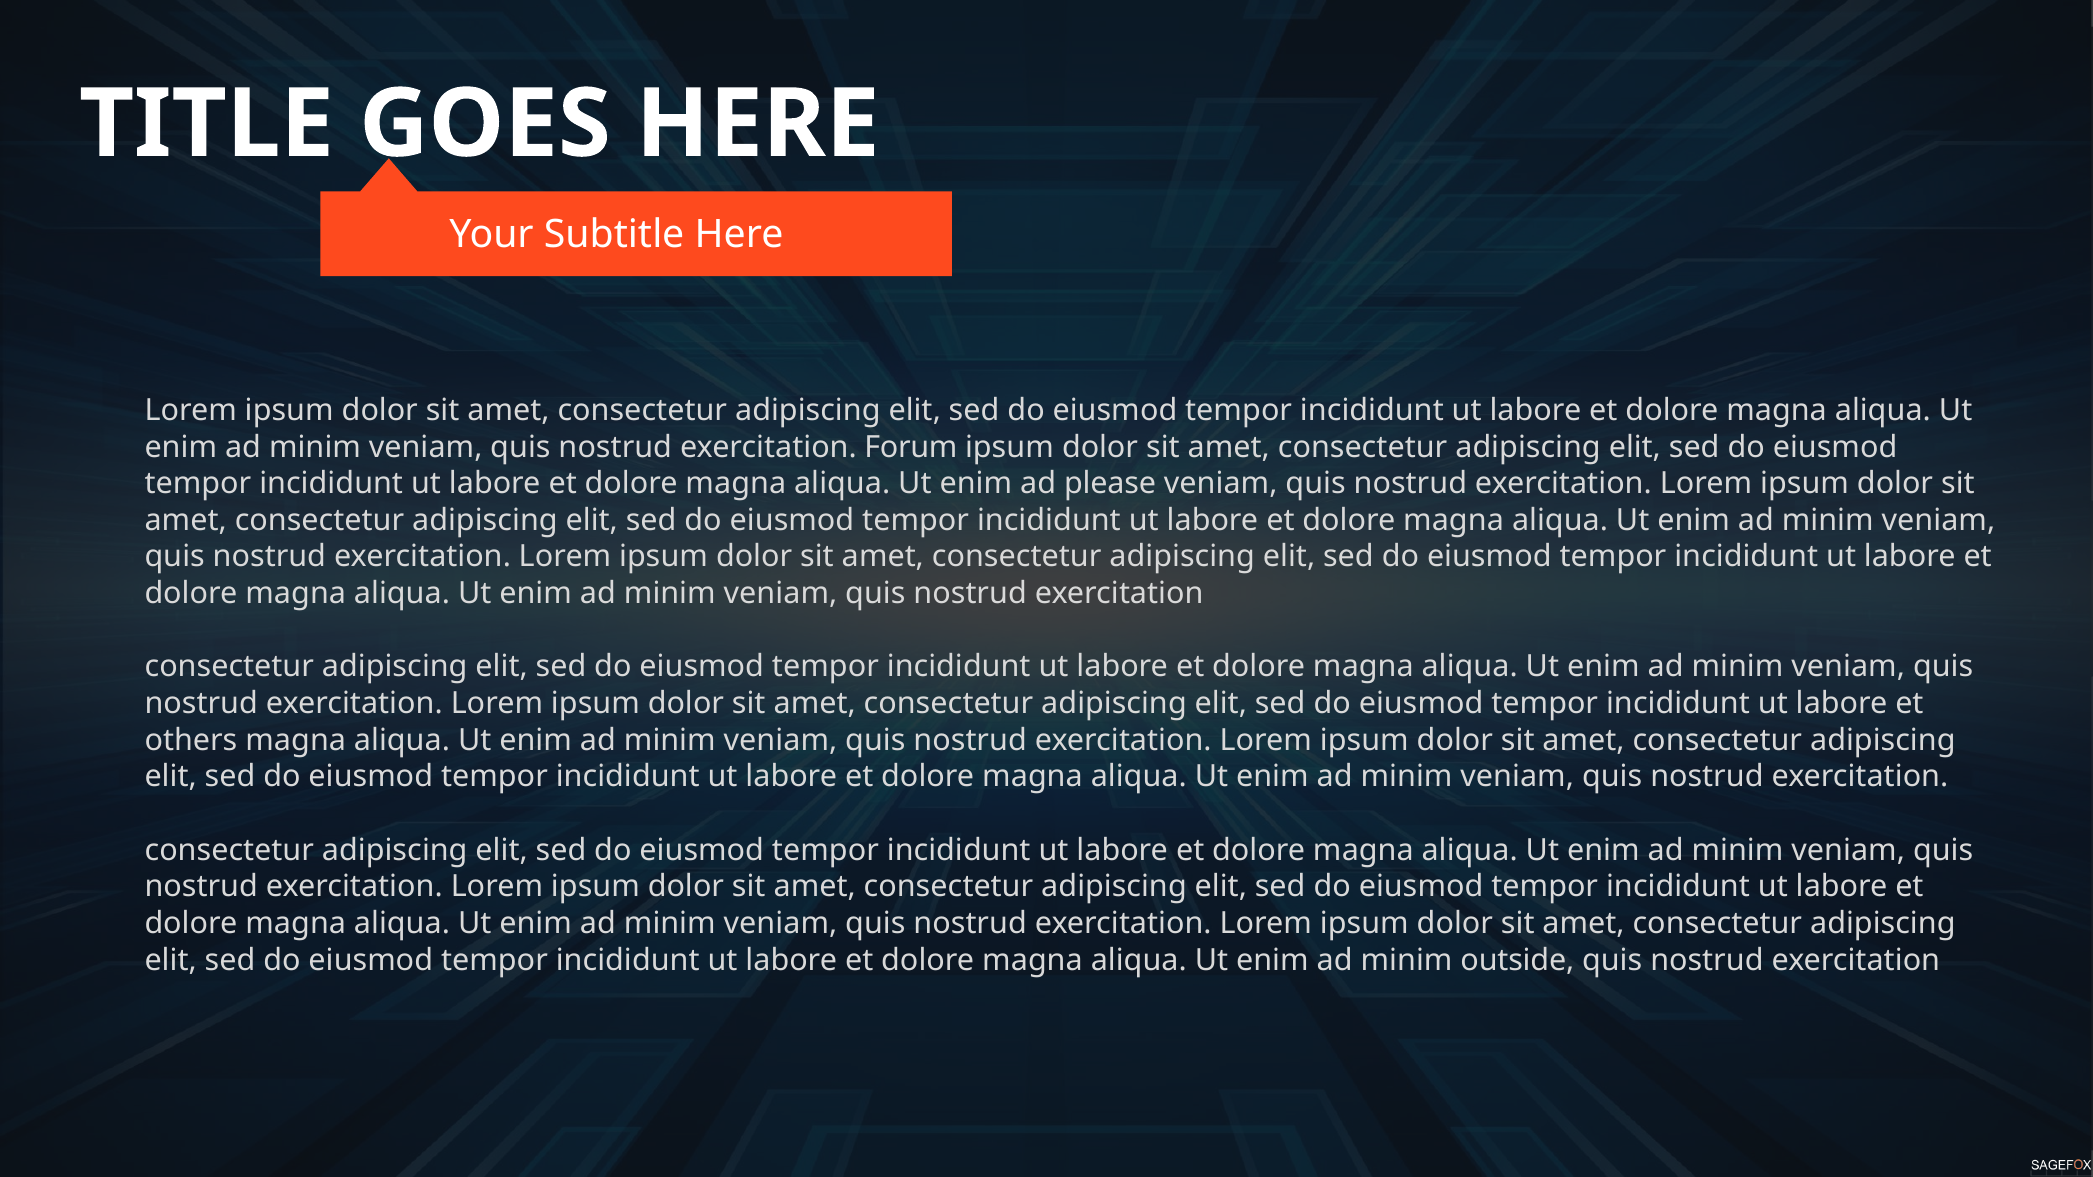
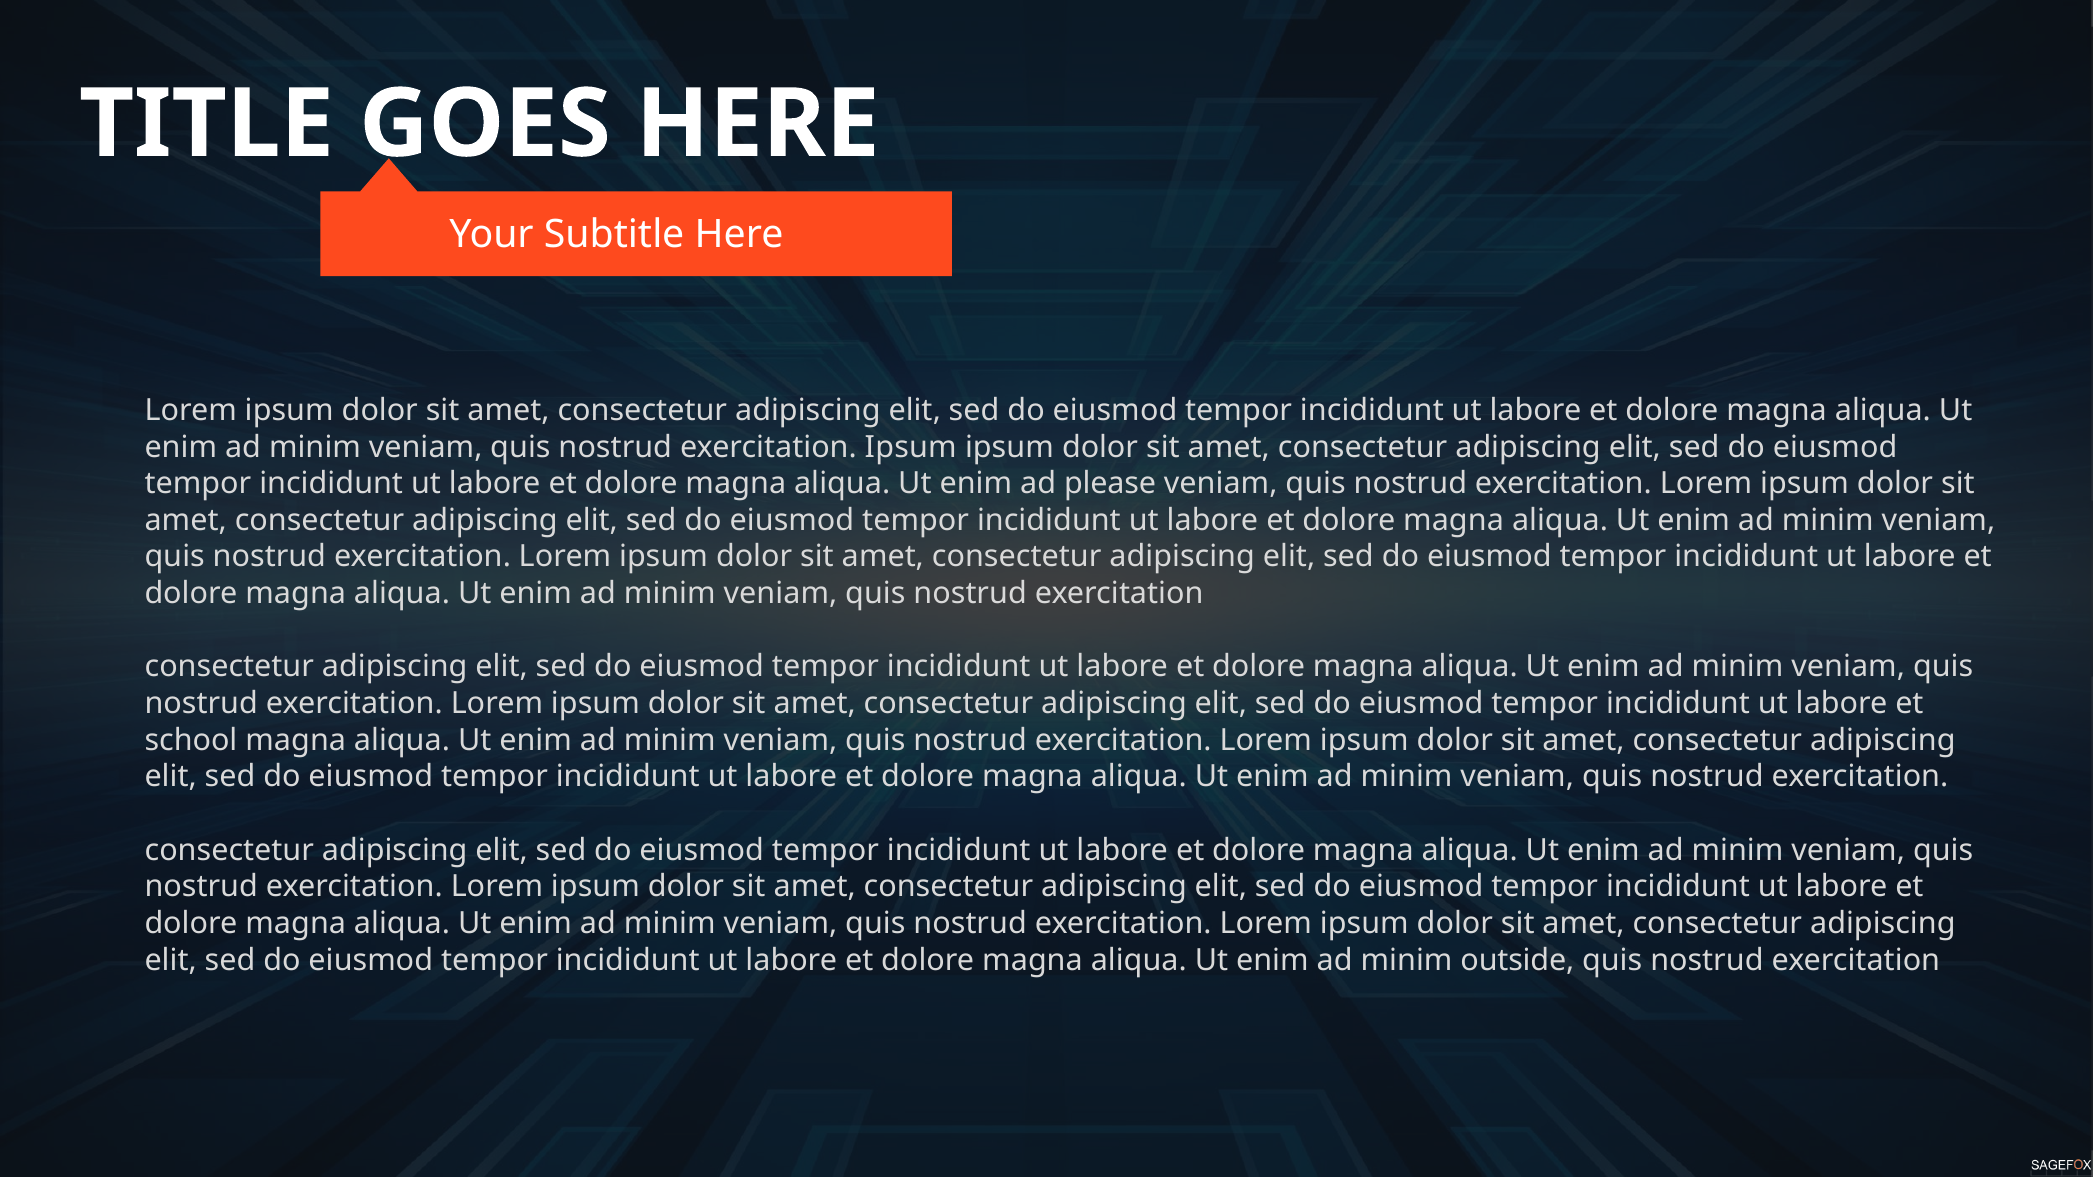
exercitation Forum: Forum -> Ipsum
others: others -> school
